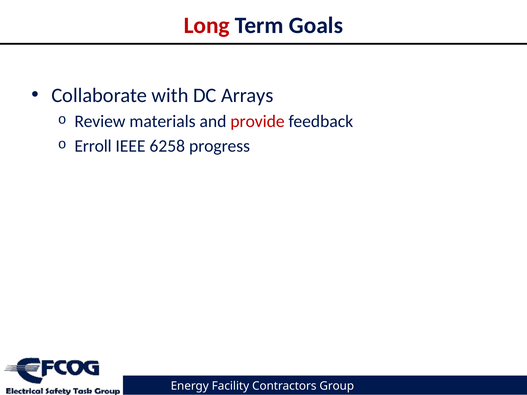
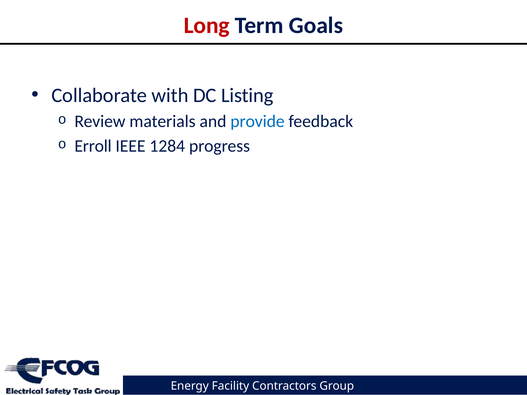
Arrays: Arrays -> Listing
provide colour: red -> blue
6258: 6258 -> 1284
